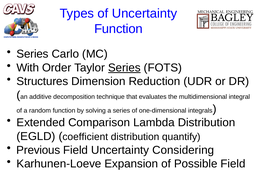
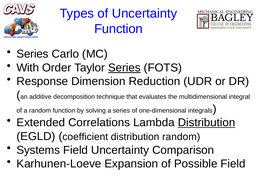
Structures: Structures -> Response
Comparison: Comparison -> Correlations
Distribution at (207, 123) underline: none -> present
distribution quantify: quantify -> random
Previous: Previous -> Systems
Considering: Considering -> Comparison
